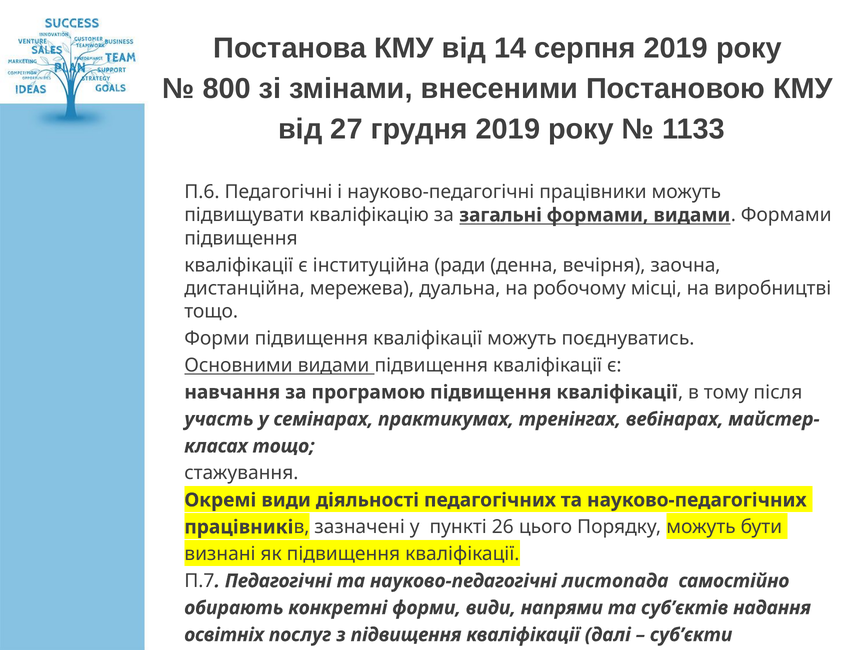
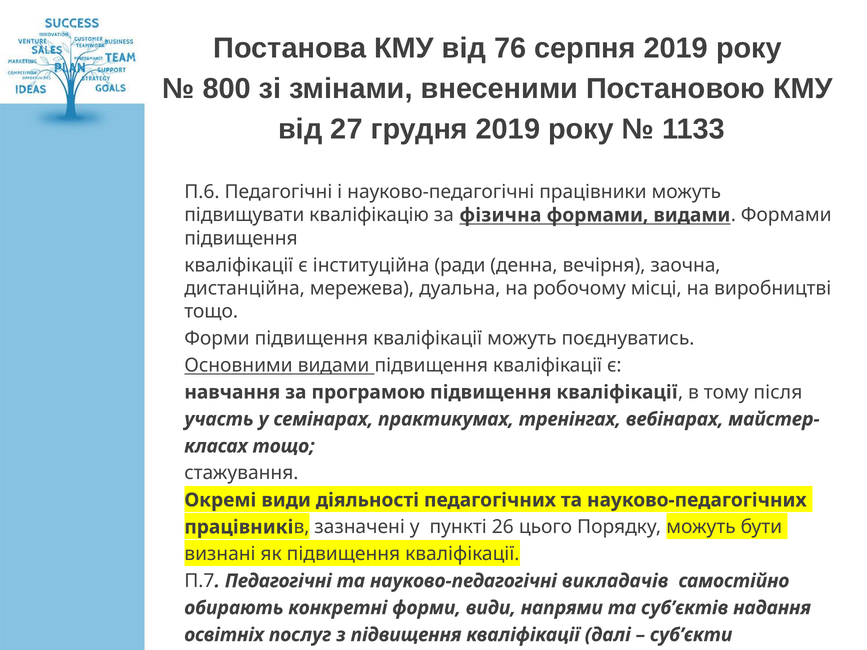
14: 14 -> 76
загальні: загальні -> фізична
листопада: листопада -> викладачів
